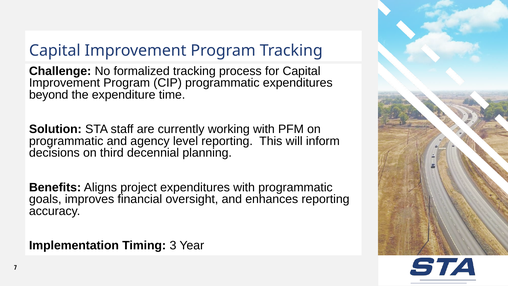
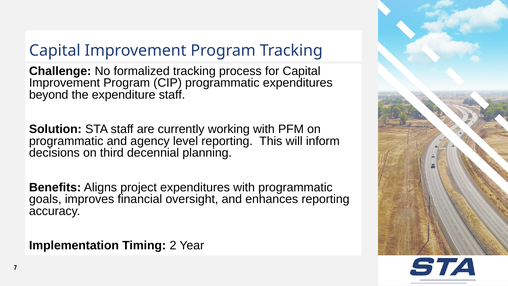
expenditure time: time -> staff
3: 3 -> 2
